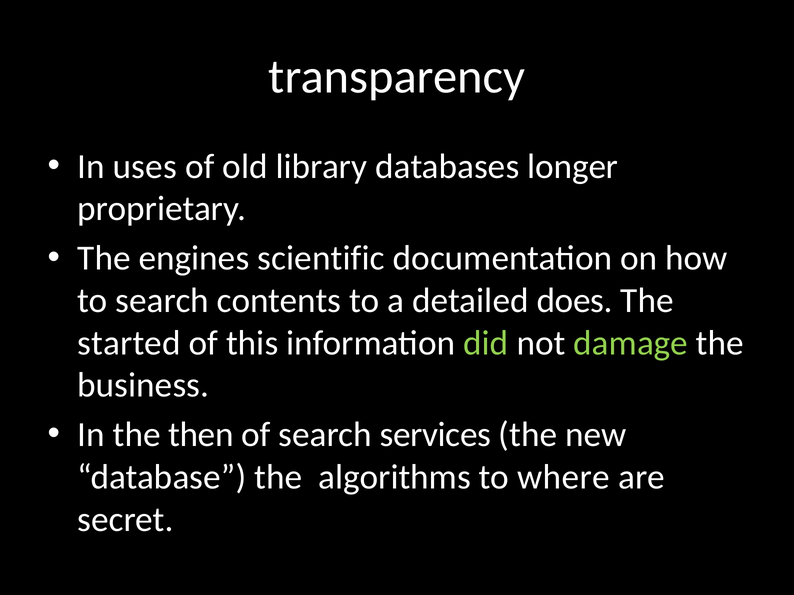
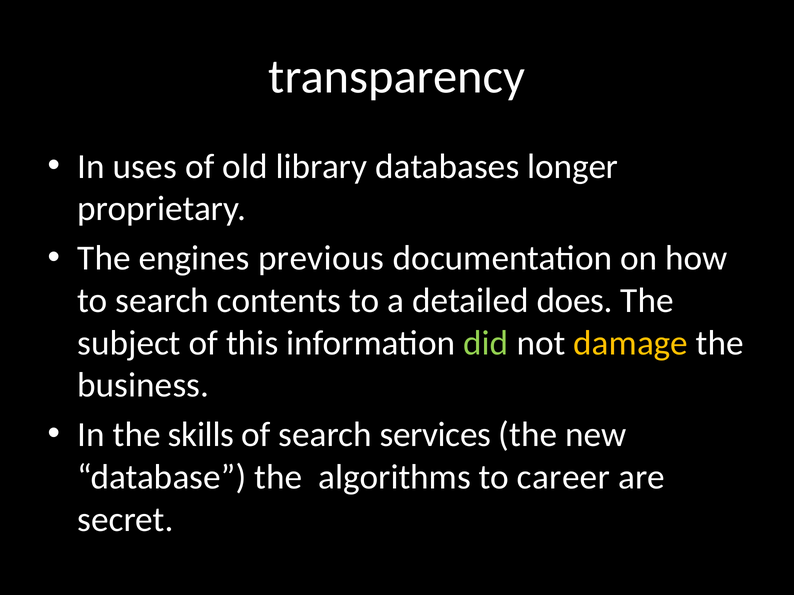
scientific: scientific -> previous
started: started -> subject
damage colour: light green -> yellow
then: then -> skills
where: where -> career
